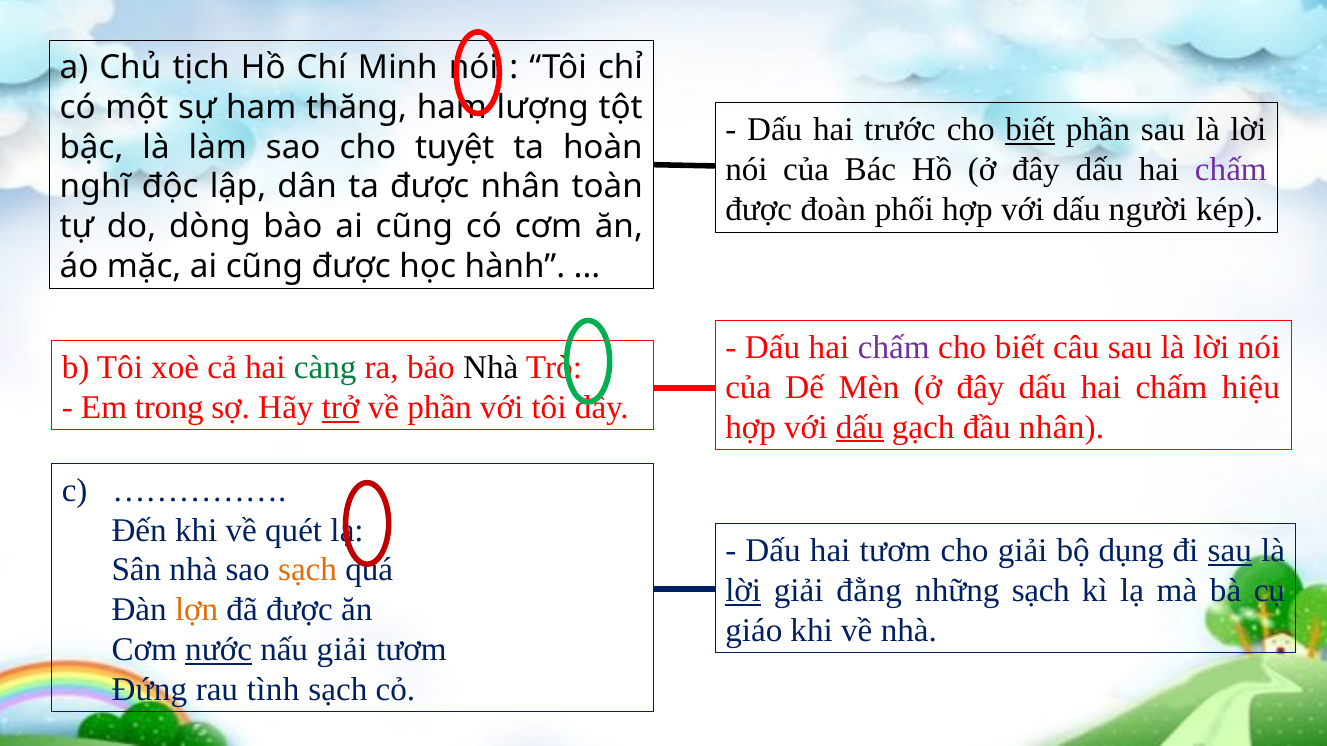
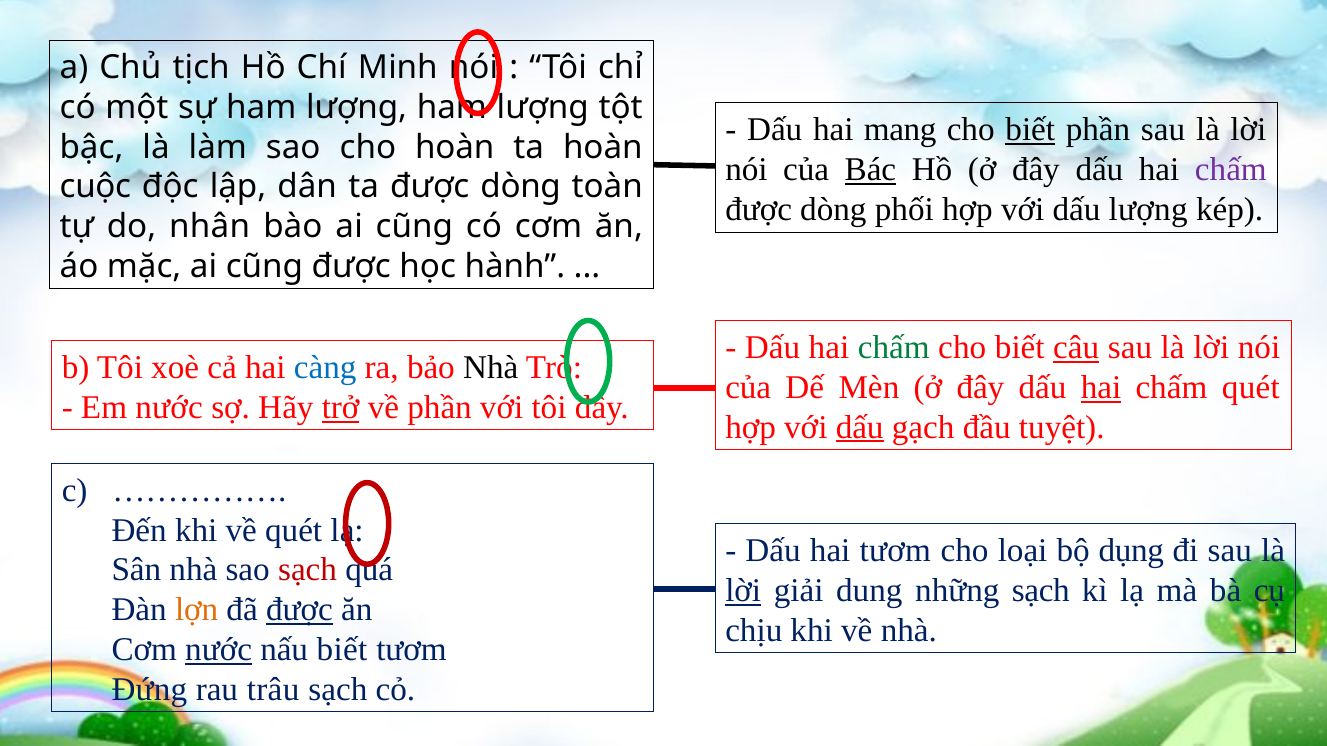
sự ham thăng: thăng -> lượng
trước: trước -> mang
cho tuyệt: tuyệt -> hoàn
Bác underline: none -> present
nghĩ: nghĩ -> cuộc
ta được nhân: nhân -> dòng
đoàn at (833, 210): đoàn -> dòng
dấu người: người -> lượng
dòng: dòng -> nhân
chấm at (894, 348) colour: purple -> green
câu underline: none -> present
càng colour: green -> blue
hai at (1101, 388) underline: none -> present
chấm hiệu: hiệu -> quét
Em trong: trong -> nước
đầu nhân: nhân -> tuyệt
cho giải: giải -> loại
sau at (1230, 551) underline: present -> none
sạch at (308, 570) colour: orange -> red
đằng: đằng -> dung
được at (299, 610) underline: none -> present
giáo: giáo -> chịu
nấu giải: giải -> biết
tình: tình -> trâu
